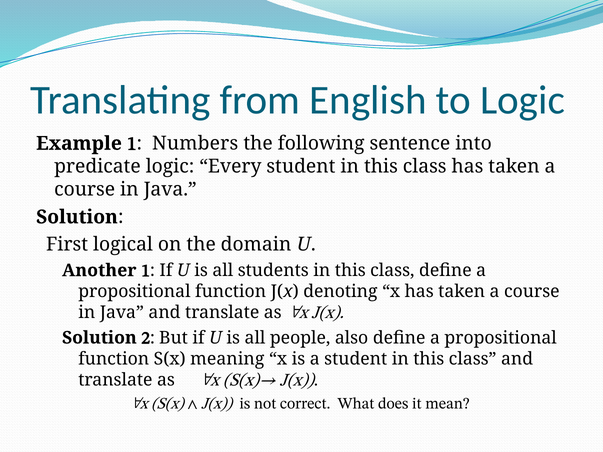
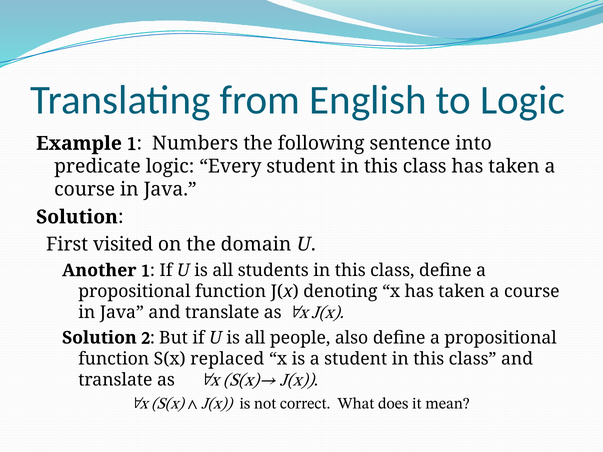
logical: logical -> visited
meaning: meaning -> replaced
